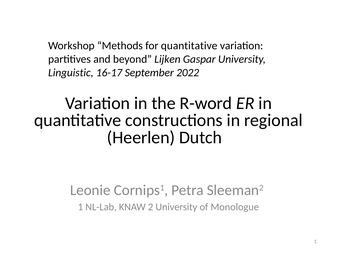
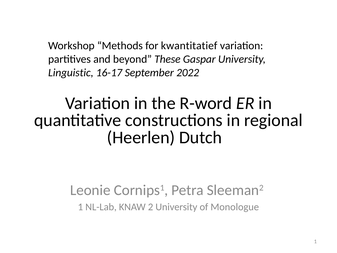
for quantitative: quantitative -> kwantitatief
Lijken: Lijken -> These
